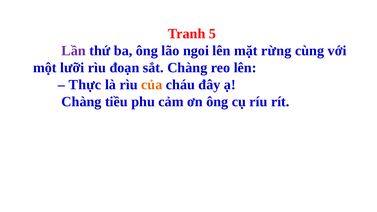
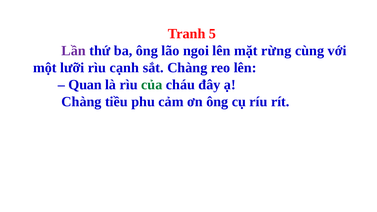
đoạn: đoạn -> cạnh
Thực: Thực -> Quan
của colour: orange -> green
